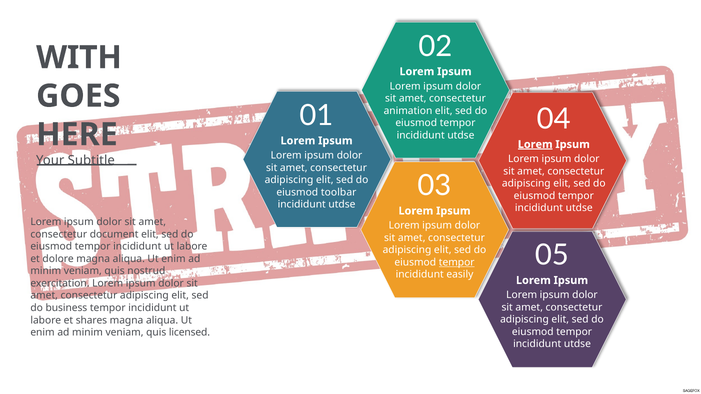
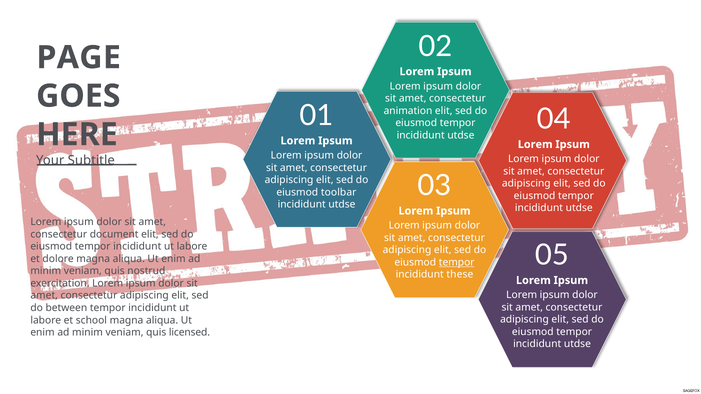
WITH: WITH -> PAGE
Lorem at (535, 144) underline: present -> none
easily: easily -> these
business: business -> between
shares: shares -> school
